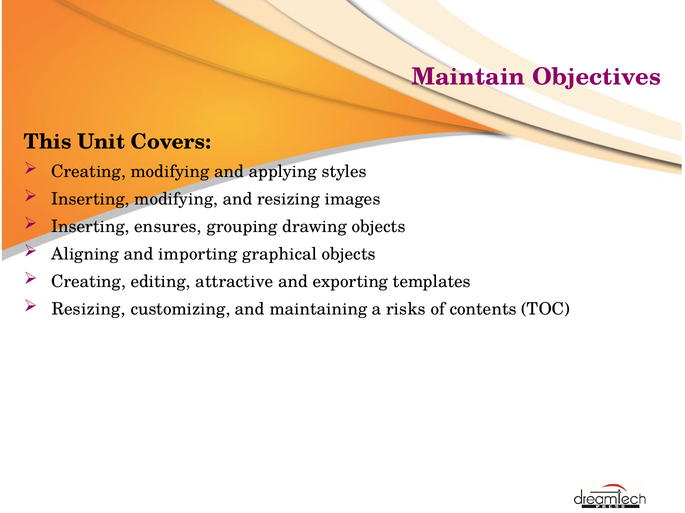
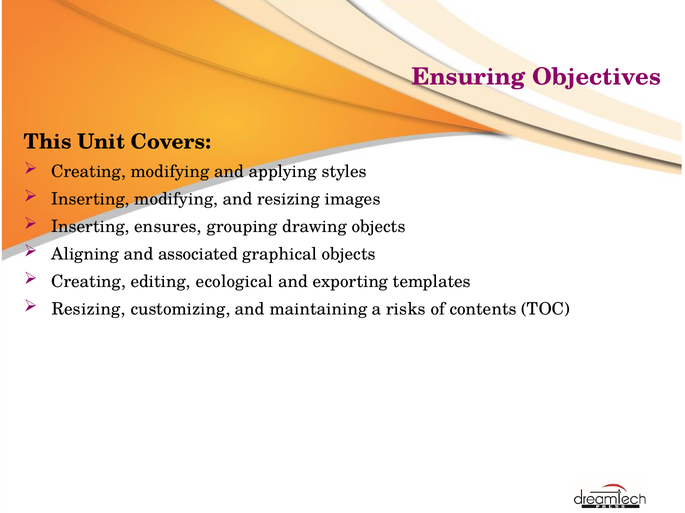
Maintain: Maintain -> Ensuring
importing: importing -> associated
attractive: attractive -> ecological
